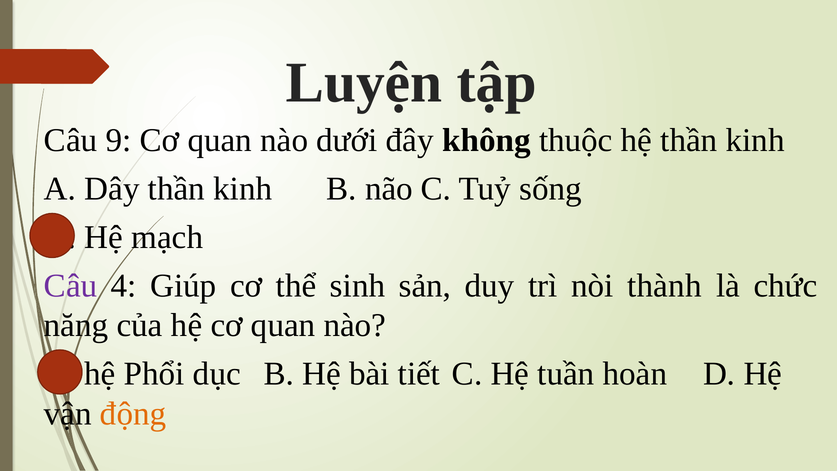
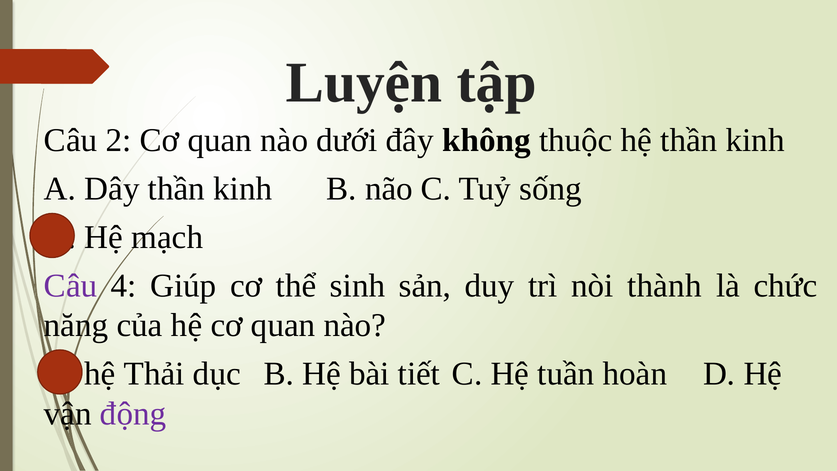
9: 9 -> 2
Phổi: Phổi -> Thải
động colour: orange -> purple
